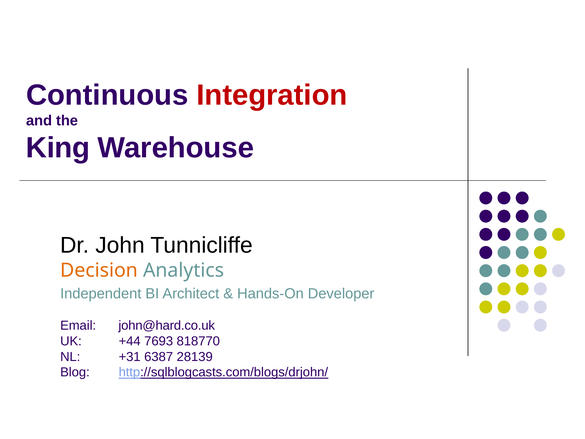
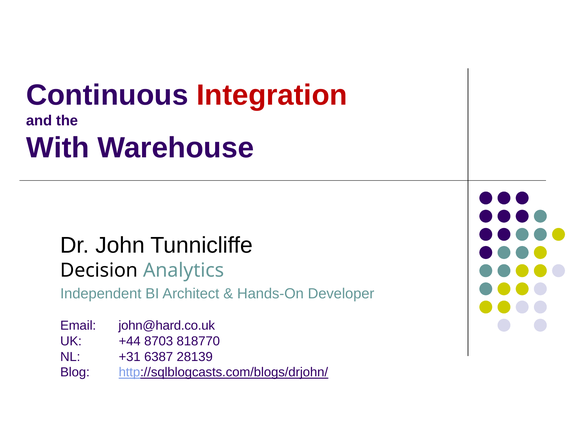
King: King -> With
Decision colour: orange -> black
7693: 7693 -> 8703
